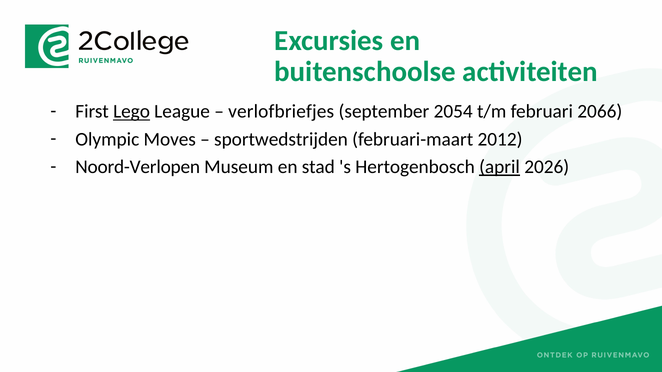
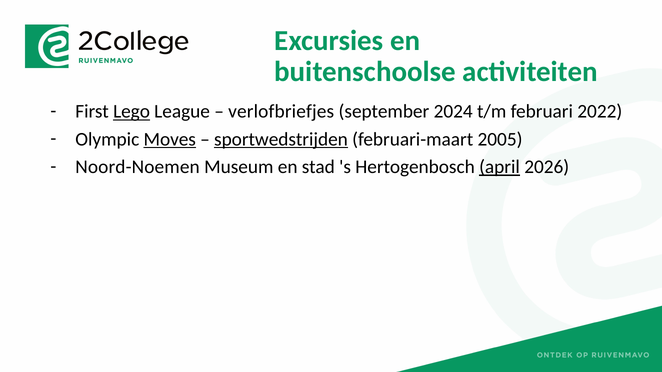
2054: 2054 -> 2024
2066: 2066 -> 2022
Moves underline: none -> present
sportwedstrijden underline: none -> present
2012: 2012 -> 2005
Noord-Verlopen: Noord-Verlopen -> Noord-Noemen
